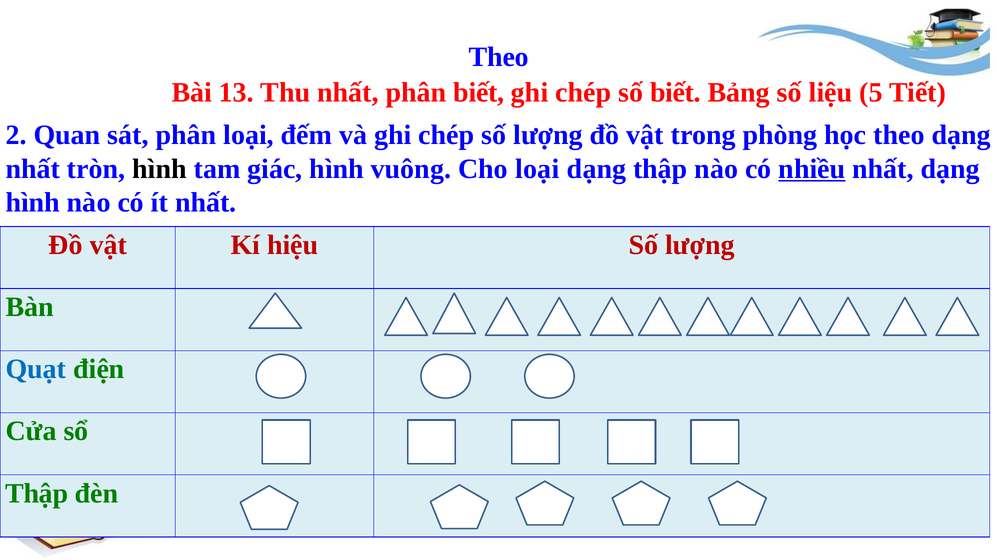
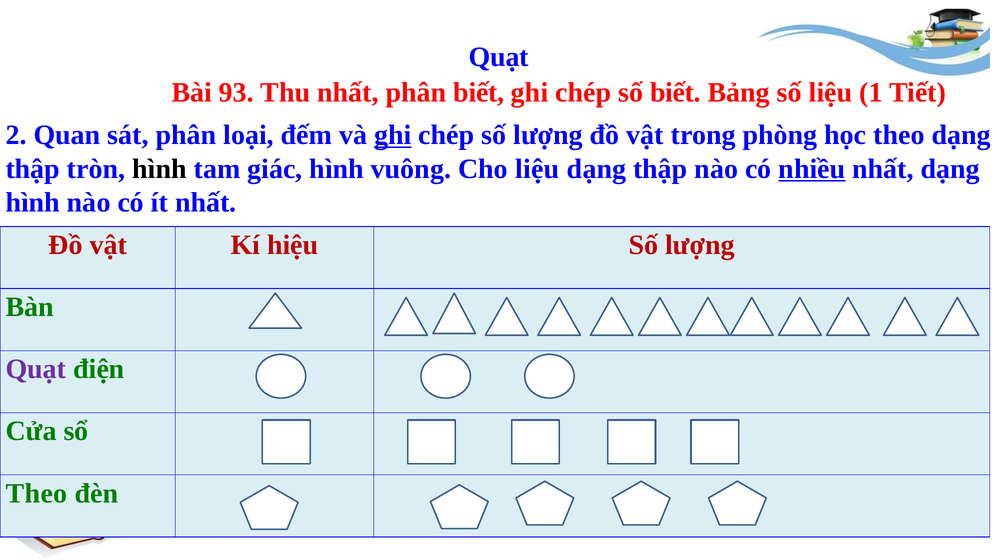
Theo at (499, 57): Theo -> Quạt
13: 13 -> 93
5: 5 -> 1
ghi at (393, 135) underline: none -> present
nhất at (33, 169): nhất -> thập
Cho loại: loại -> liệu
Quạt at (36, 369) colour: blue -> purple
Thập at (37, 493): Thập -> Theo
